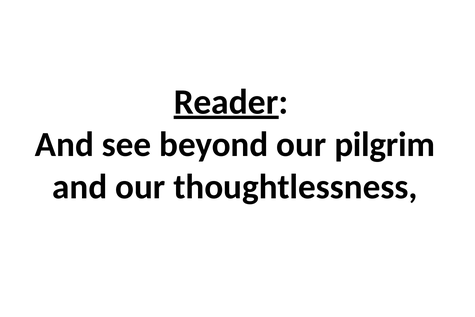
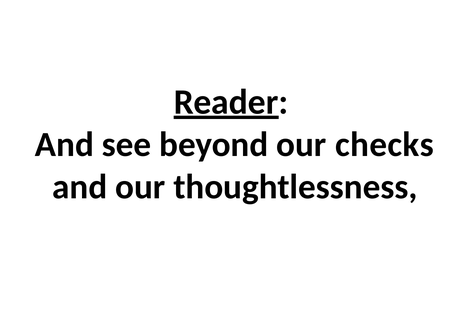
pilgrim: pilgrim -> checks
